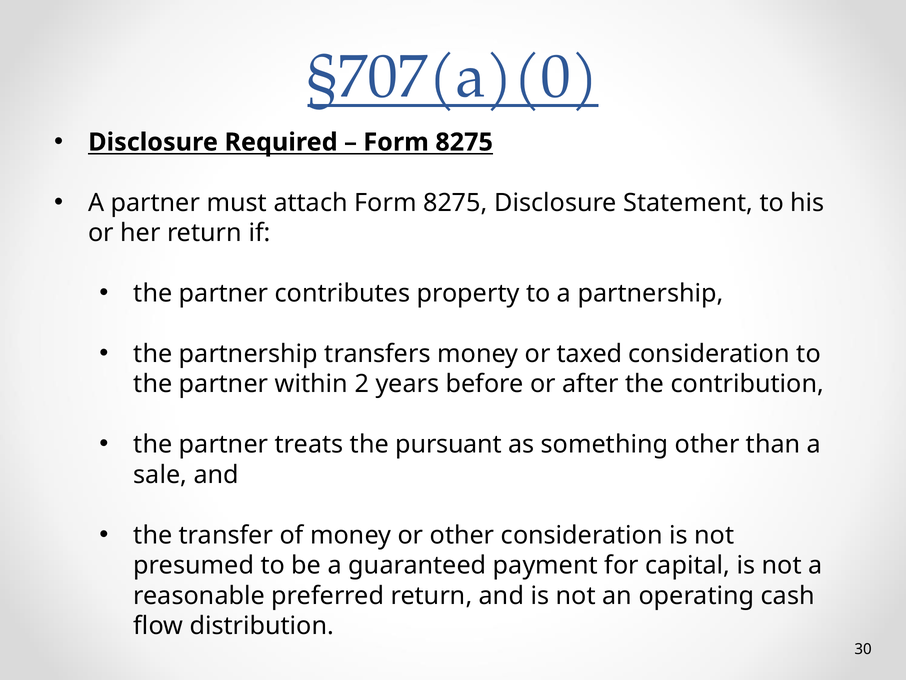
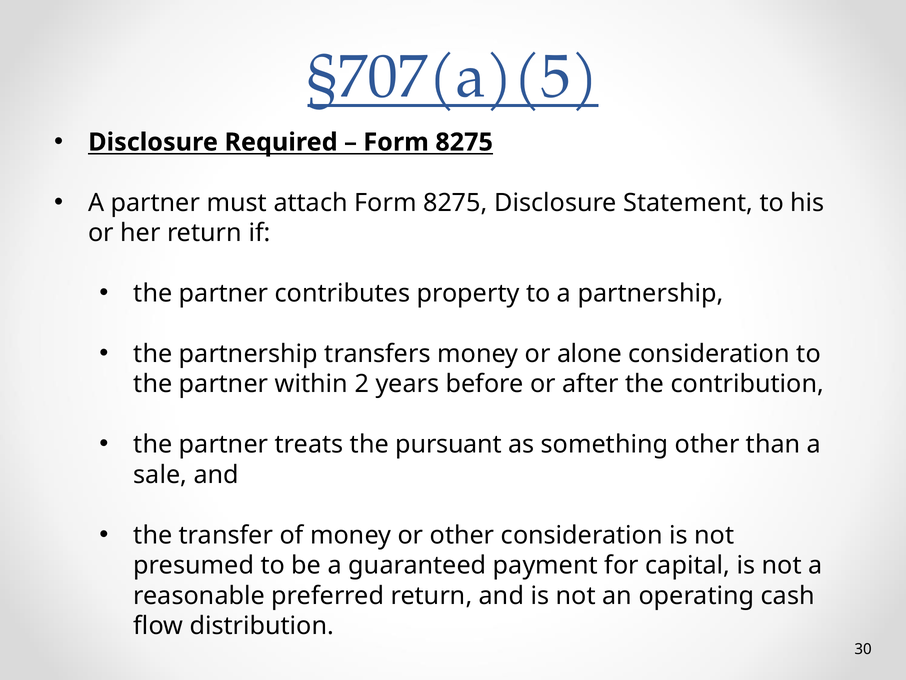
§707(a)(0: §707(a)(0 -> §707(a)(5
taxed: taxed -> alone
